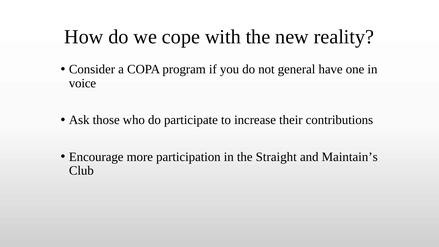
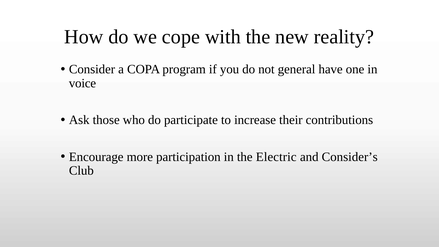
Straight: Straight -> Electric
Maintain’s: Maintain’s -> Consider’s
